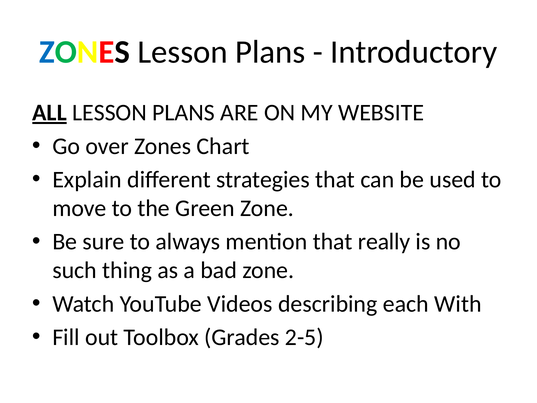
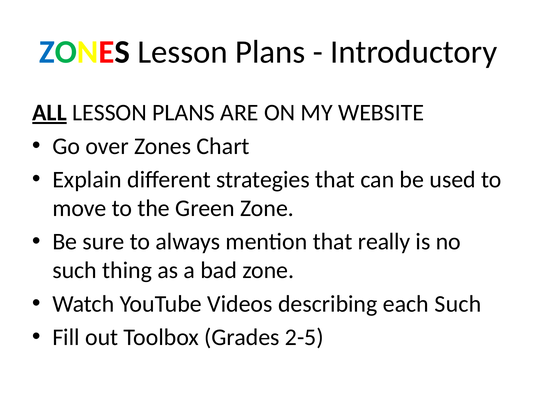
each With: With -> Such
